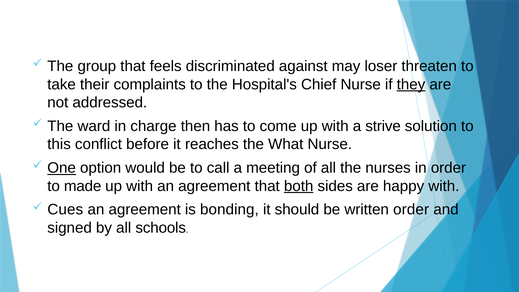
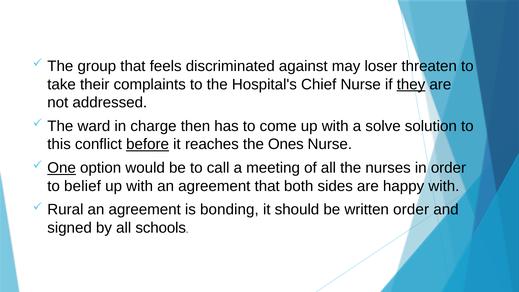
strive: strive -> solve
before underline: none -> present
What: What -> Ones
made: made -> belief
both underline: present -> none
Cues: Cues -> Rural
